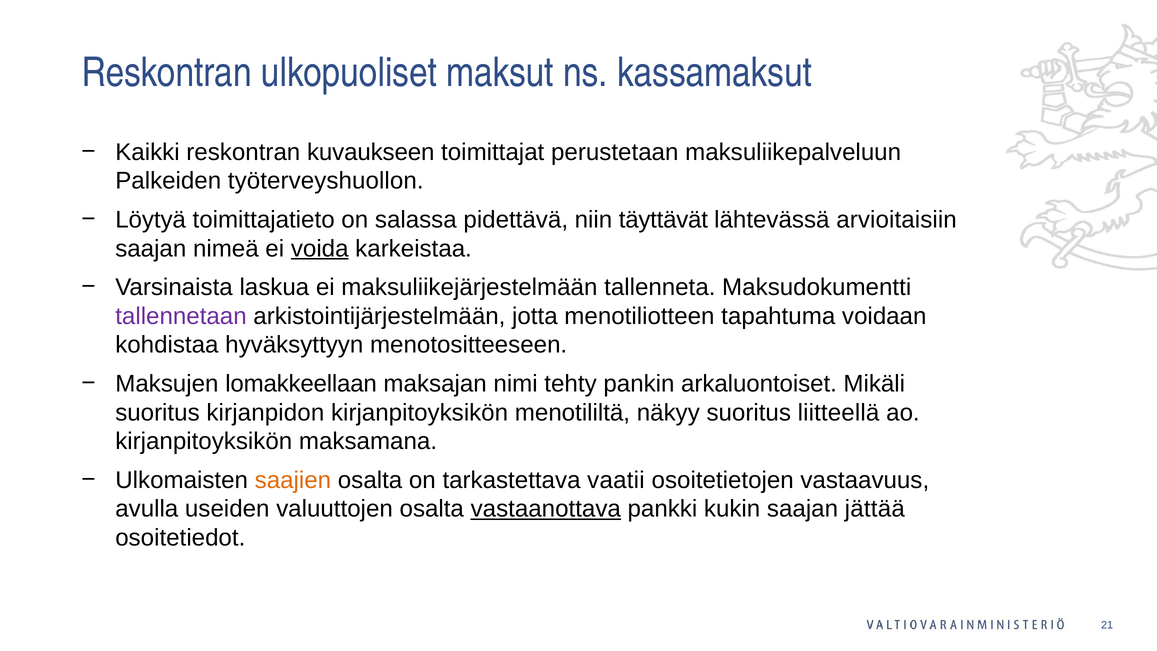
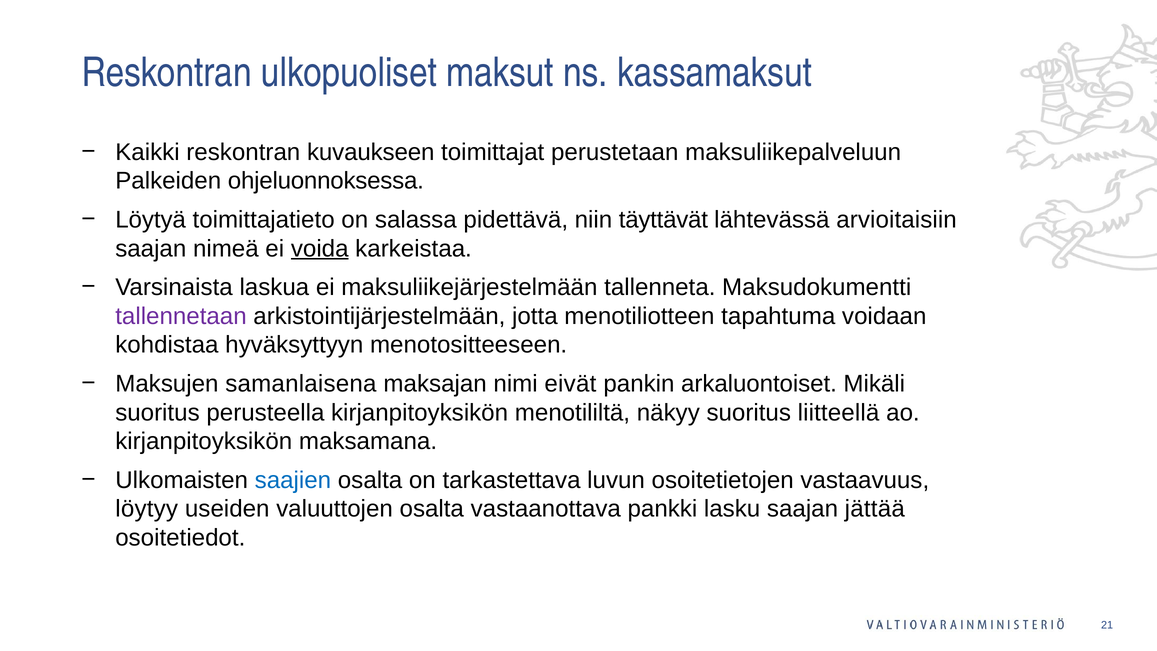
työterveyshuollon: työterveyshuollon -> ohjeluonnoksessa
lomakkeellaan: lomakkeellaan -> samanlaisena
tehty: tehty -> eivät
kirjanpidon: kirjanpidon -> perusteella
saajien colour: orange -> blue
vaatii: vaatii -> luvun
avulla: avulla -> löytyy
vastaanottava underline: present -> none
kukin: kukin -> lasku
